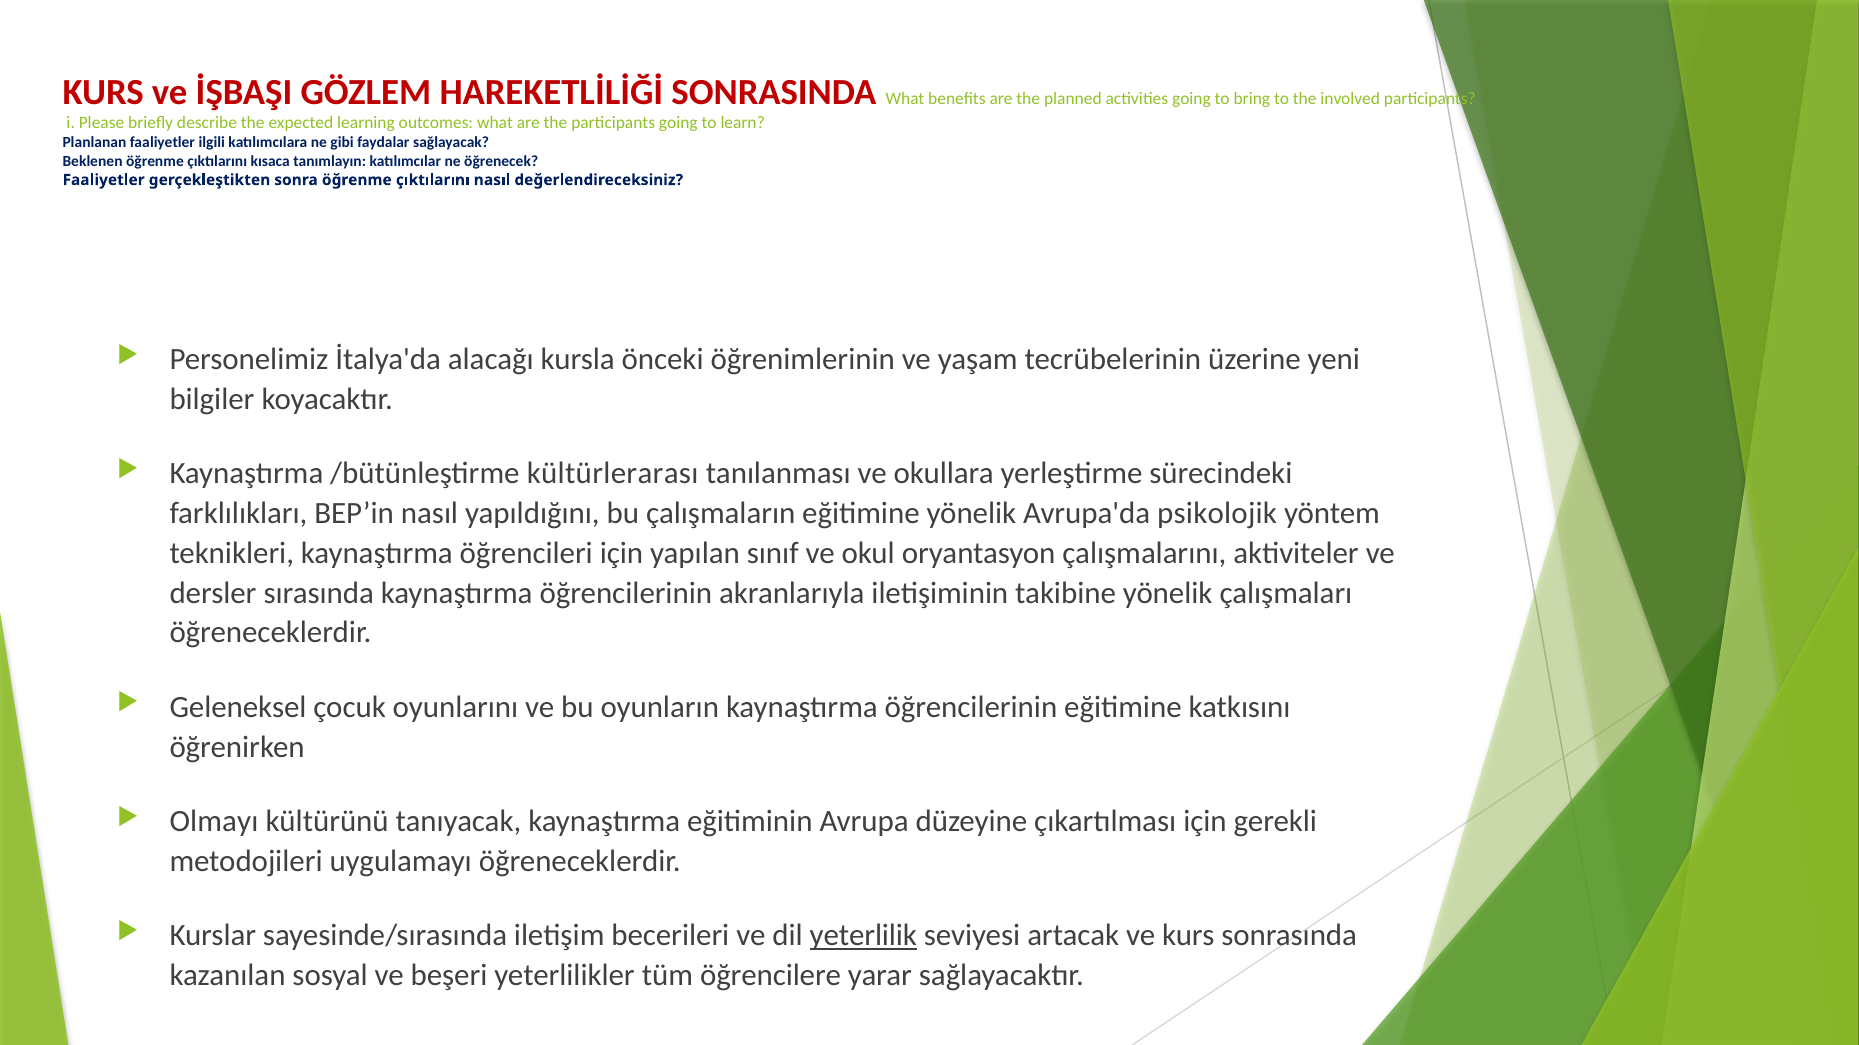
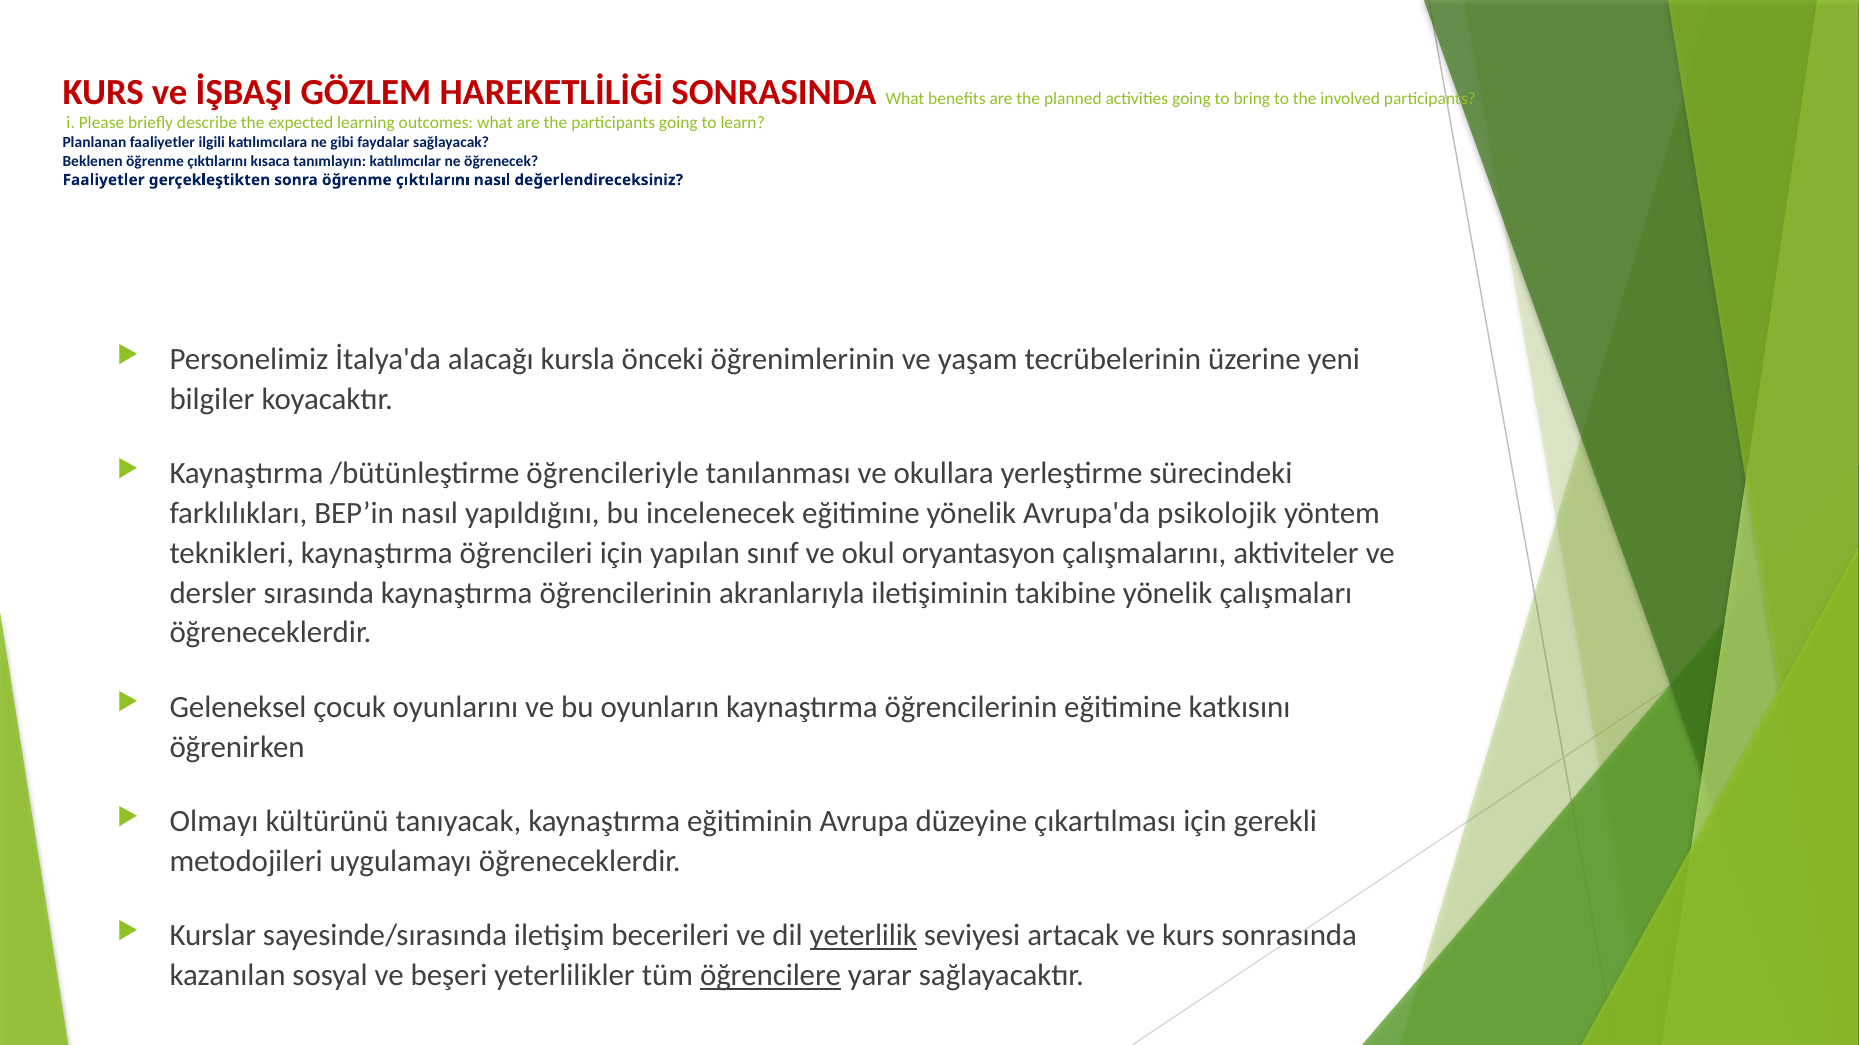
kültürlerarası: kültürlerarası -> öğrencileriyle
çalışmaların: çalışmaların -> incelenecek
öğrencilere underline: none -> present
